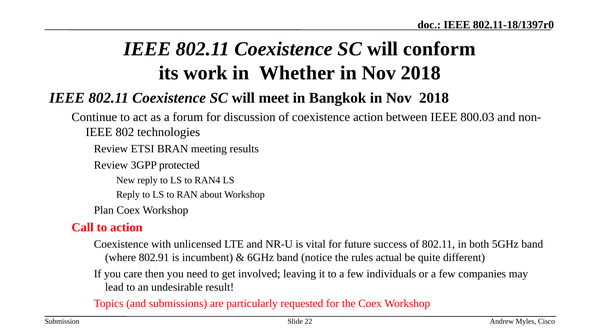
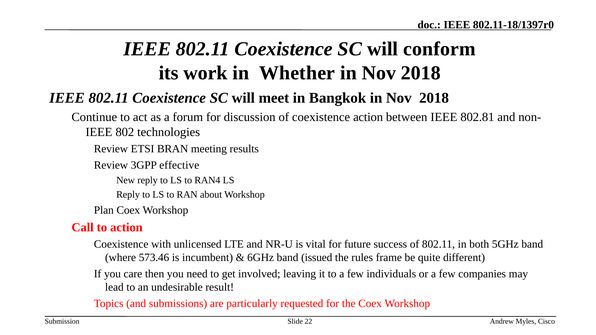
800.03: 800.03 -> 802.81
protected: protected -> effective
802.91: 802.91 -> 573.46
notice: notice -> issued
actual: actual -> frame
